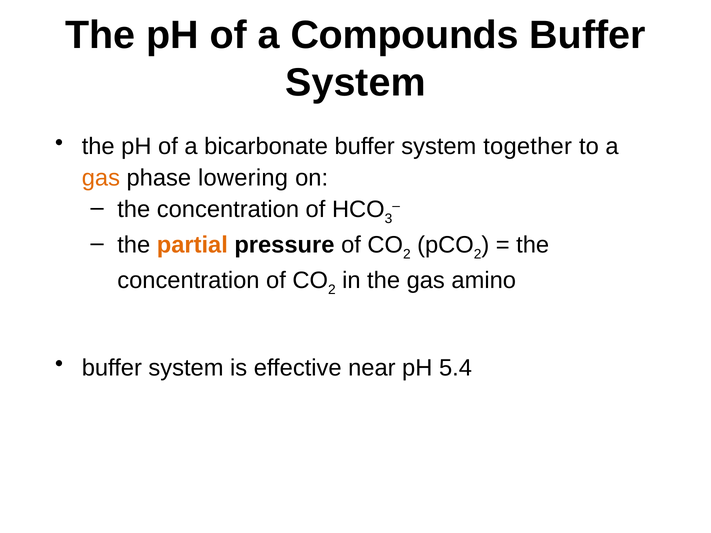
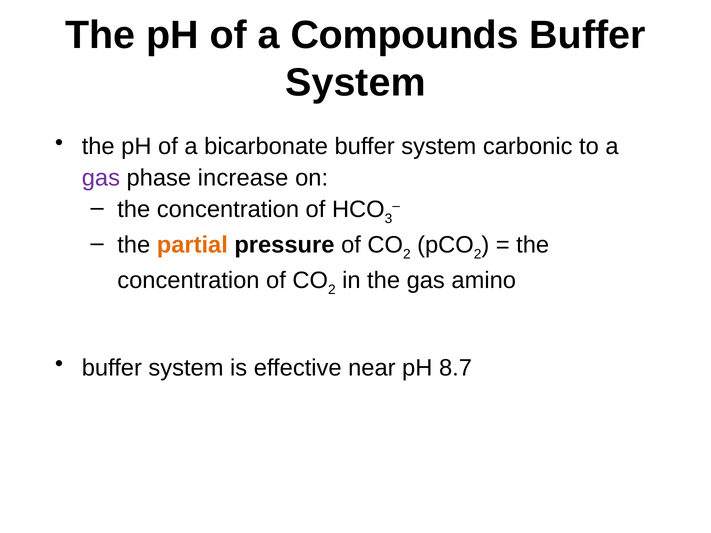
together: together -> carbonic
gas at (101, 178) colour: orange -> purple
lowering: lowering -> increase
5.4: 5.4 -> 8.7
